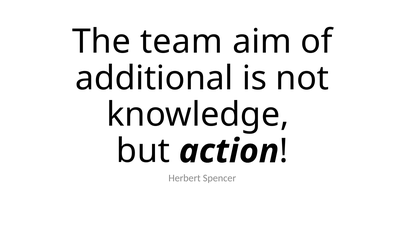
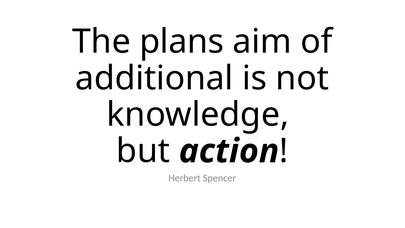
team: team -> plans
